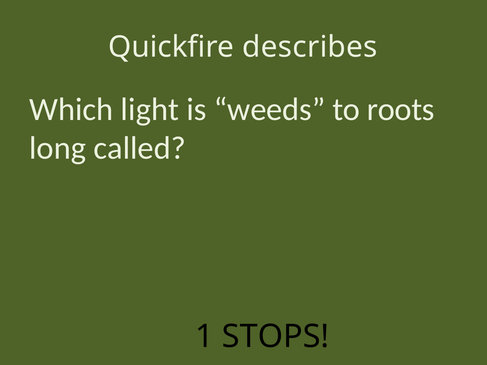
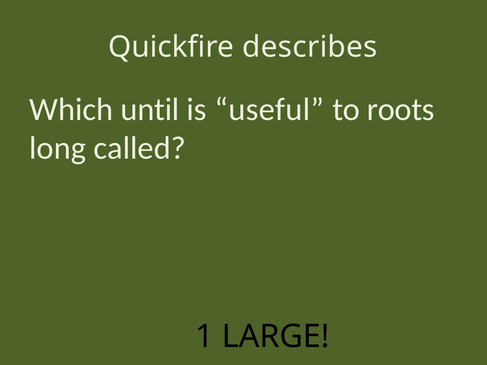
light: light -> until
weeds: weeds -> useful
STOPS: STOPS -> LARGE
